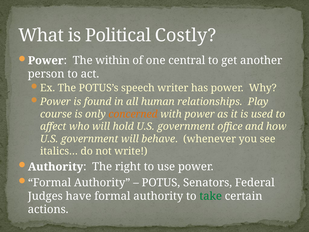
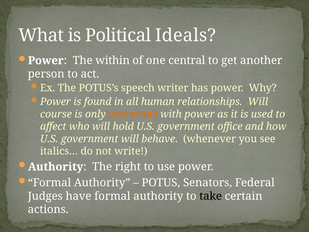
Costly: Costly -> Ideals
relationships Play: Play -> Will
take colour: green -> black
